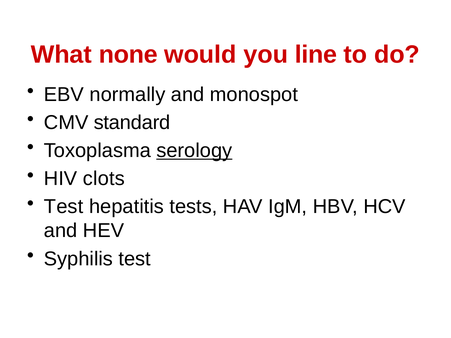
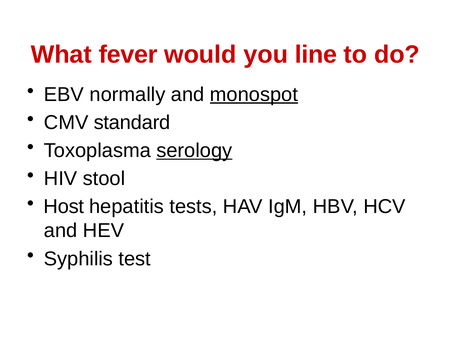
none: none -> fever
monospot underline: none -> present
clots: clots -> stool
Test at (64, 207): Test -> Host
